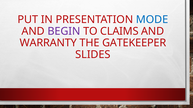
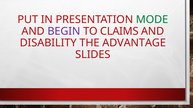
MODE colour: blue -> green
WARRANTY: WARRANTY -> DISABILITY
GATEKEEPER: GATEKEEPER -> ADVANTAGE
